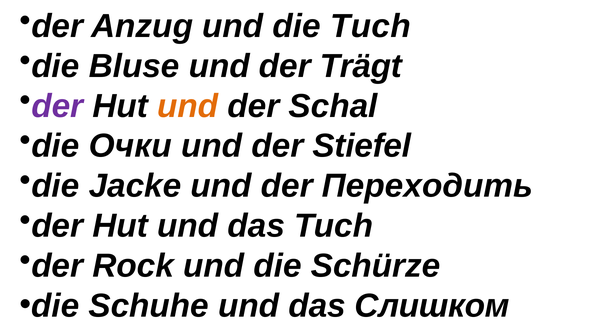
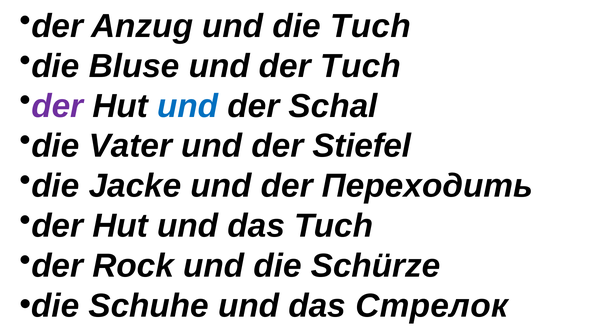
der Trägt: Trägt -> Tuch
und at (188, 106) colour: orange -> blue
Очки: Очки -> Vater
Слишком: Слишком -> Стрелок
